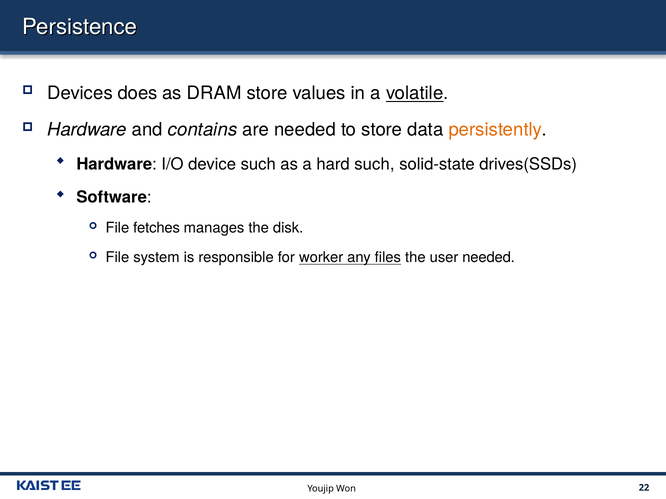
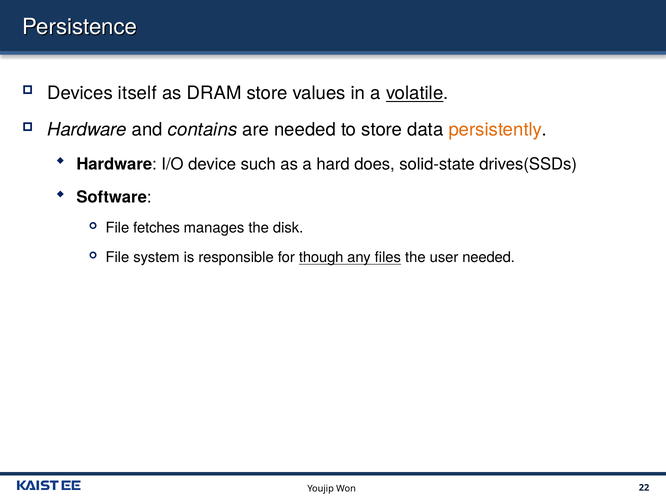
does: does -> itself
hard such: such -> does
worker: worker -> though
